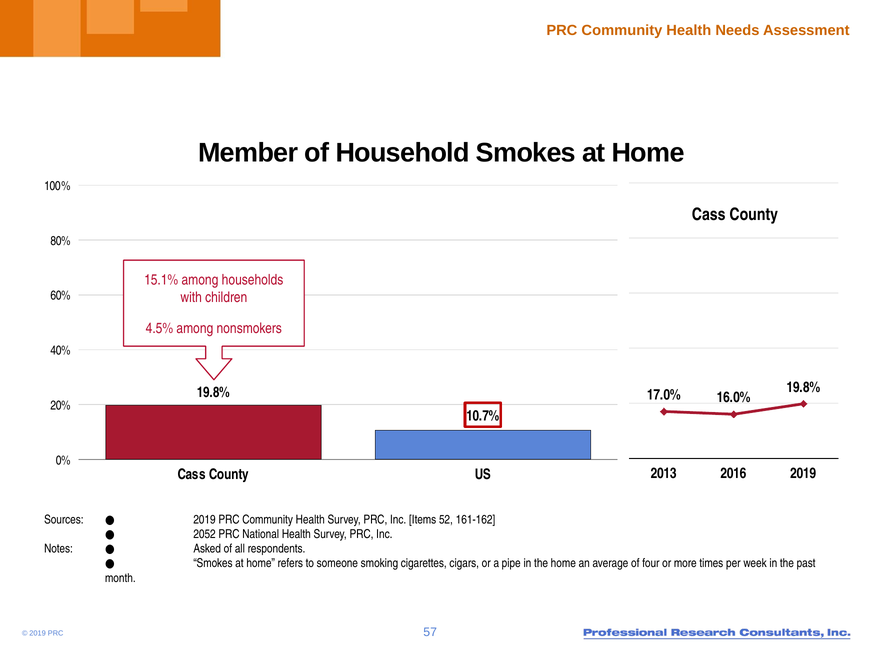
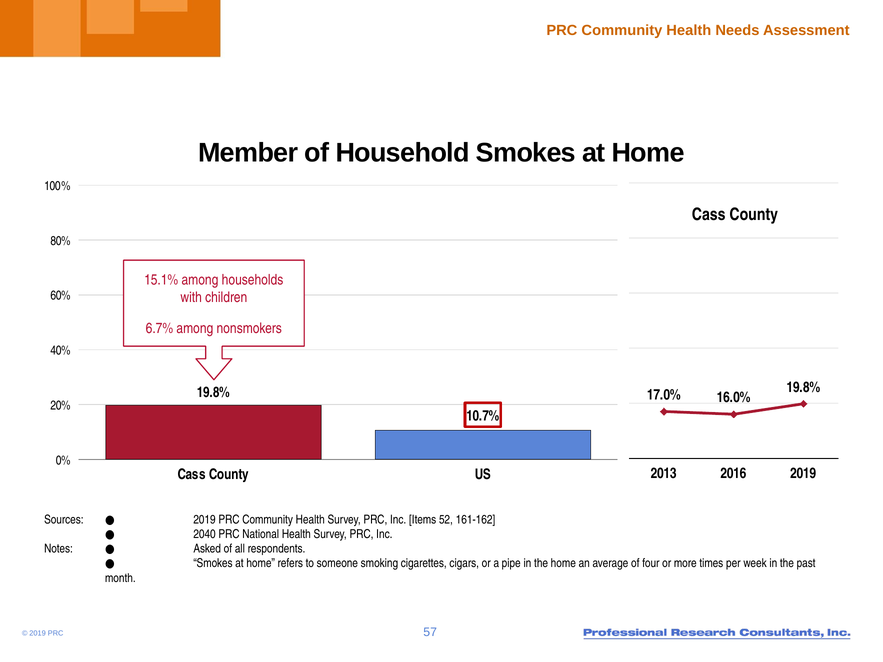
4.5%: 4.5% -> 6.7%
2052: 2052 -> 2040
